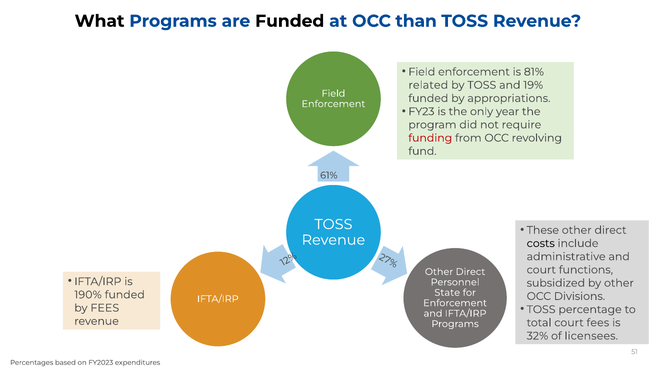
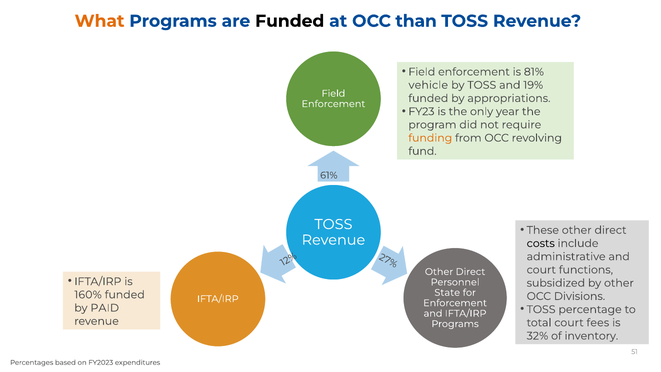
What colour: black -> orange
related: related -> vehicle
funding colour: red -> orange
190%: 190% -> 160%
by FEES: FEES -> PAID
licensees: licensees -> inventory
